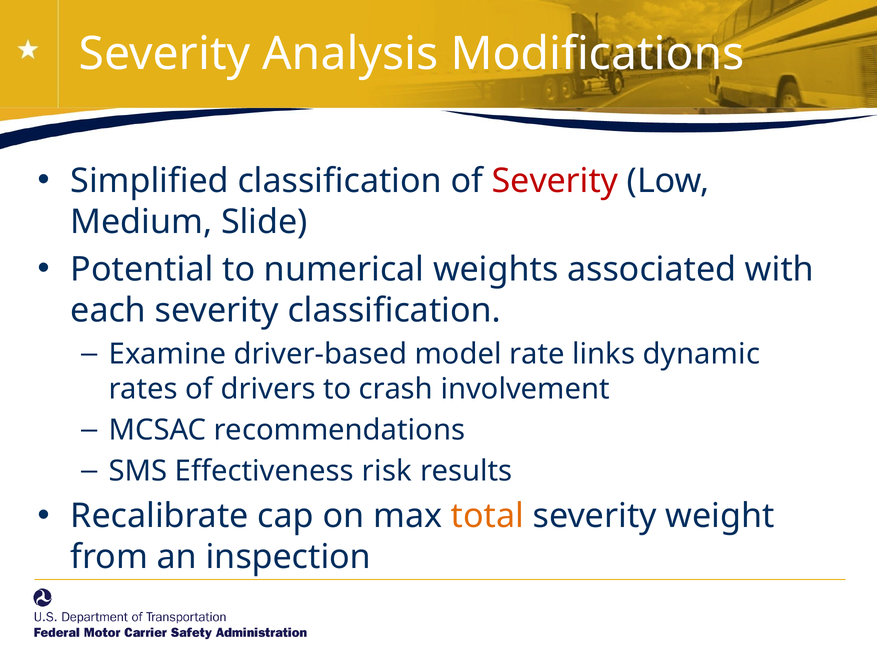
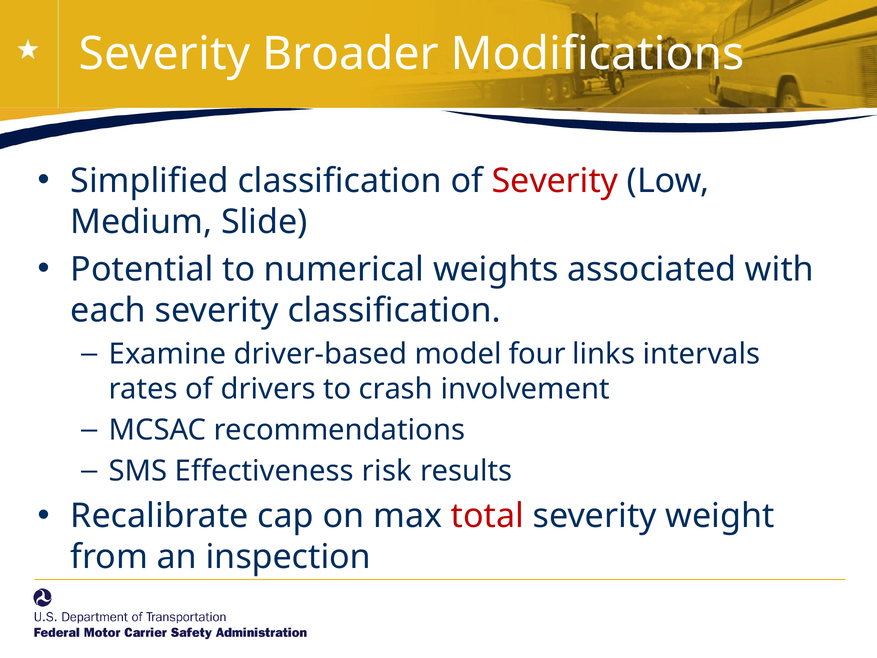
Analysis: Analysis -> Broader
rate: rate -> four
dynamic: dynamic -> intervals
total colour: orange -> red
